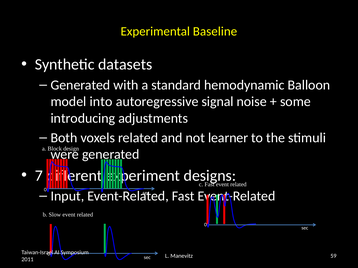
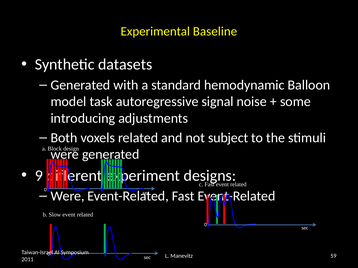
into: into -> task
learner: learner -> subject
7: 7 -> 9
Input at (67, 196): Input -> Were
